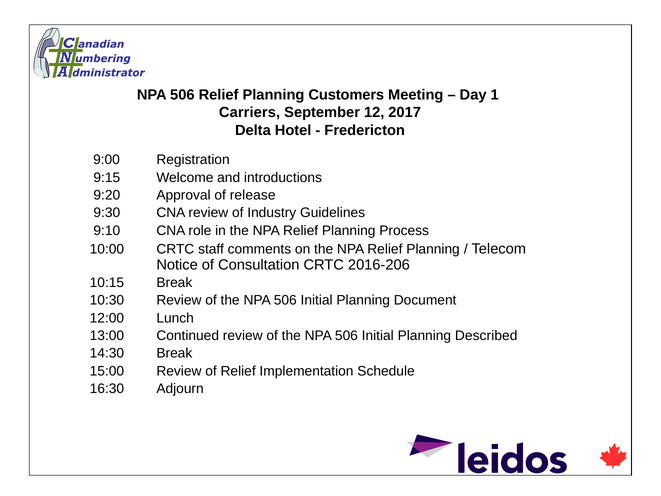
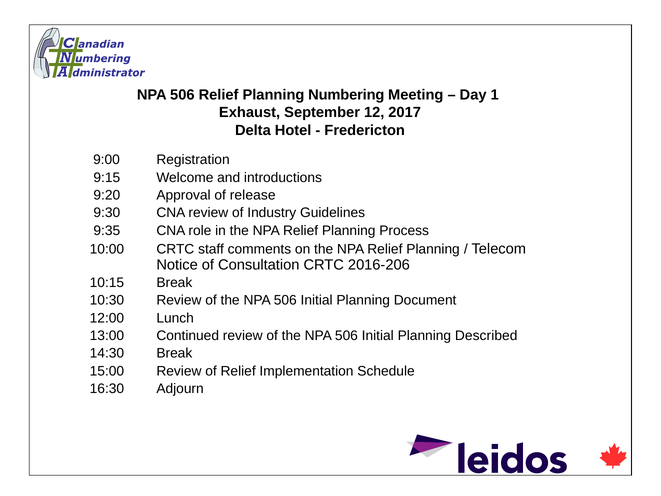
Customers: Customers -> Numbering
Carriers: Carriers -> Exhaust
9:10: 9:10 -> 9:35
